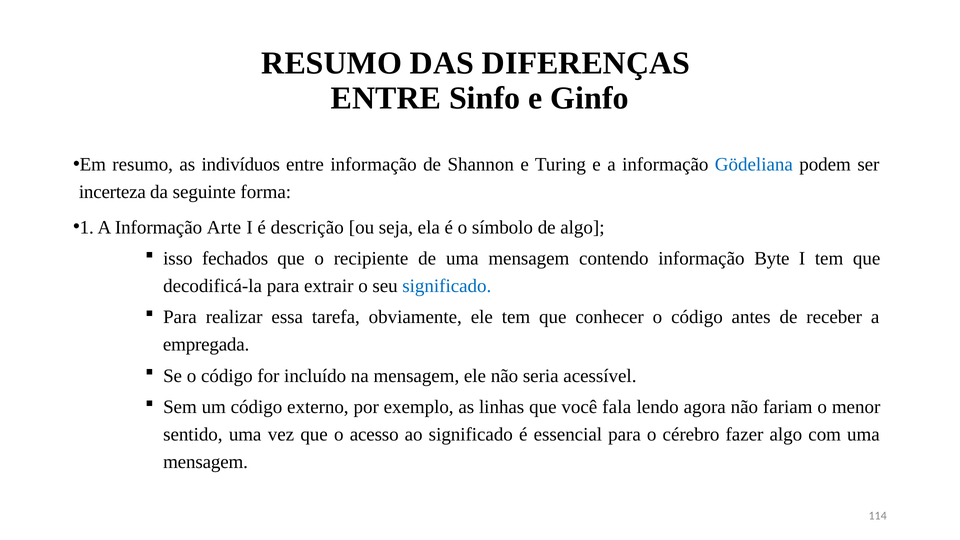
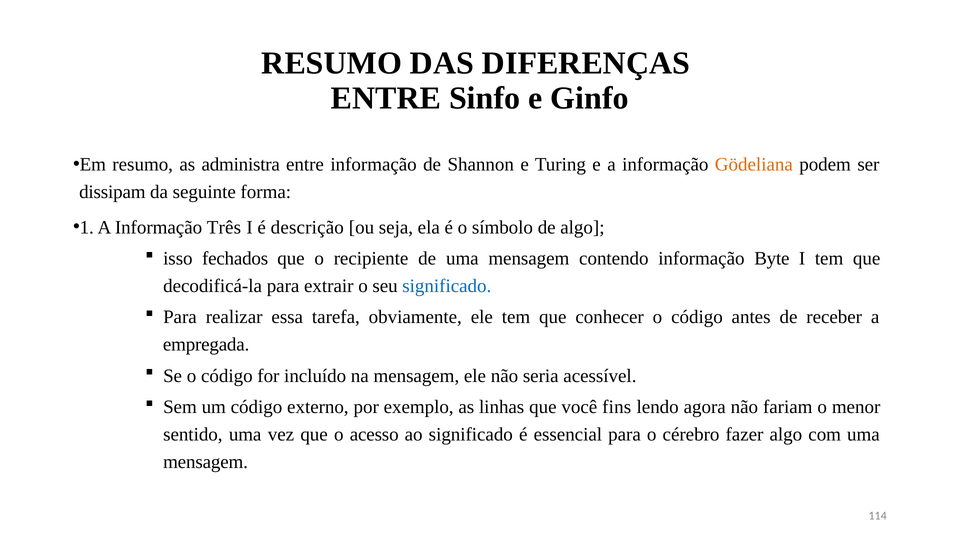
indivíduos: indivíduos -> administra
Gödeliana colour: blue -> orange
incerteza: incerteza -> dissipam
Arte: Arte -> Três
fala: fala -> fins
